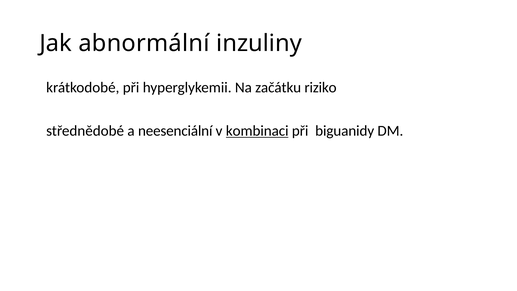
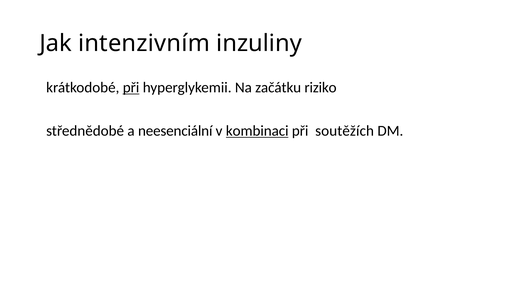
abnormální: abnormální -> intenzivním
při at (131, 87) underline: none -> present
biguanidy: biguanidy -> soutěžích
